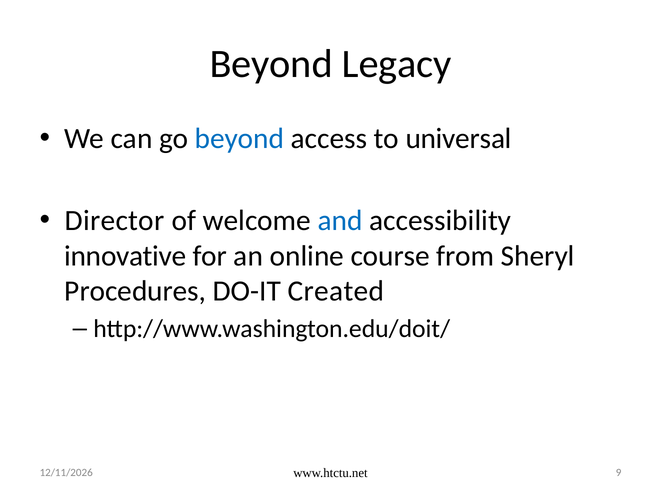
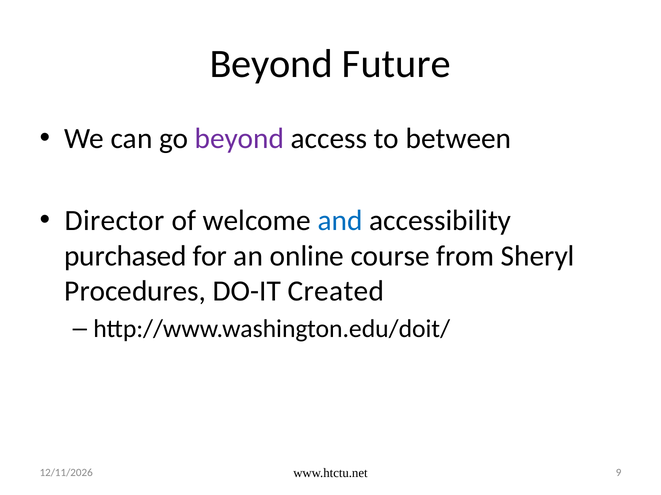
Legacy: Legacy -> Future
beyond at (239, 139) colour: blue -> purple
universal: universal -> between
innovative: innovative -> purchased
